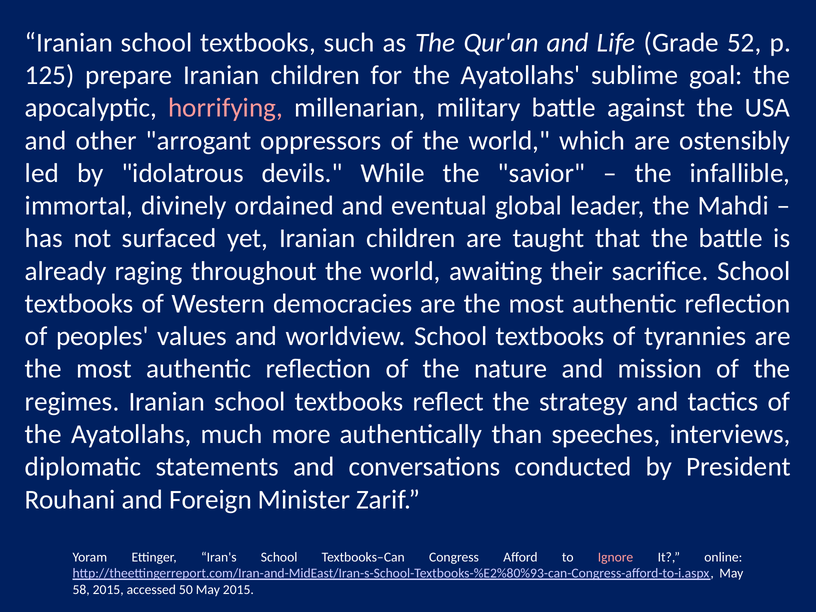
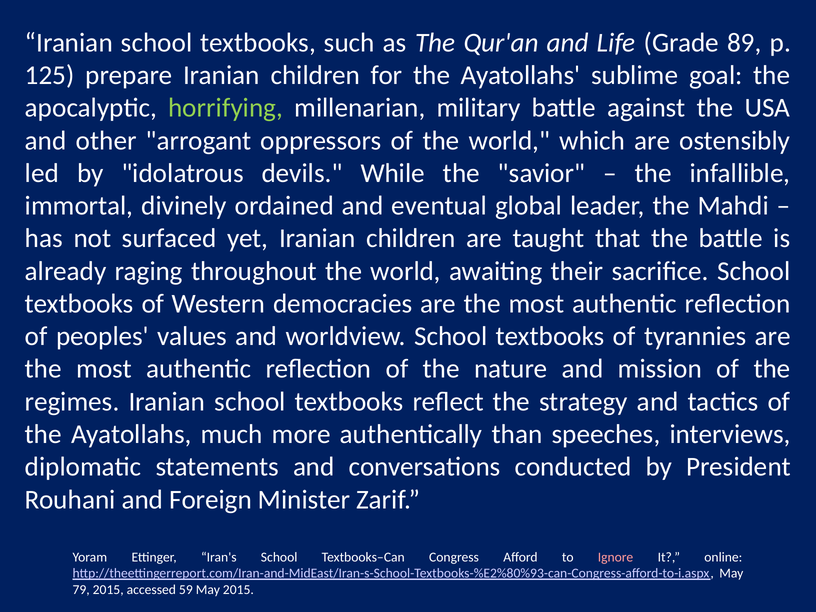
52: 52 -> 89
horrifying colour: pink -> light green
58: 58 -> 79
50: 50 -> 59
